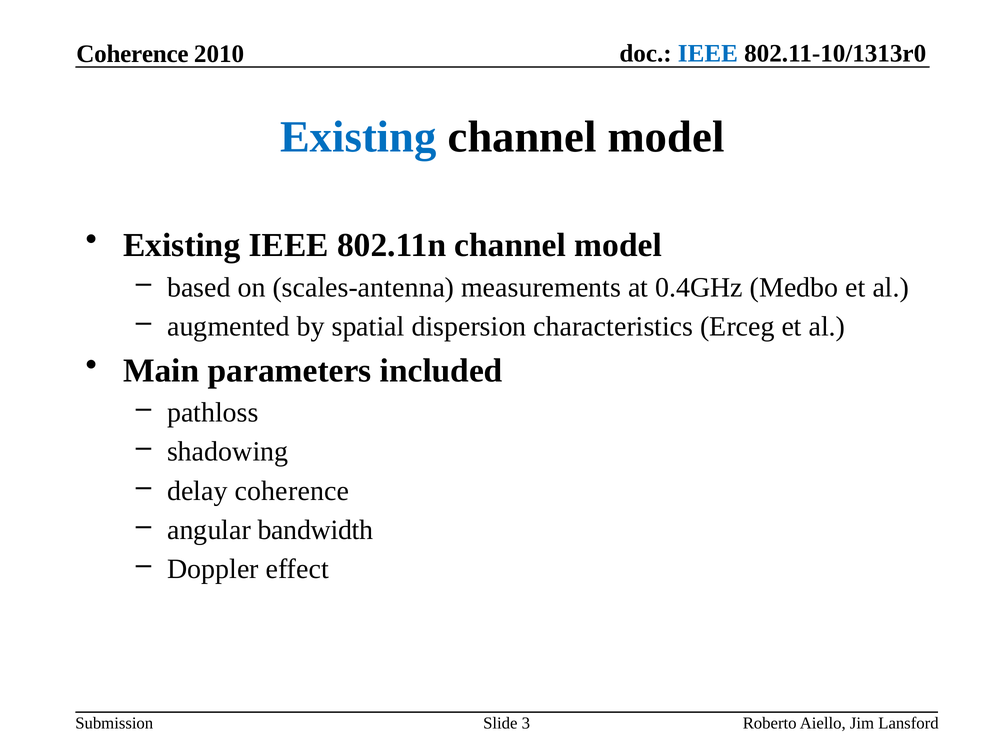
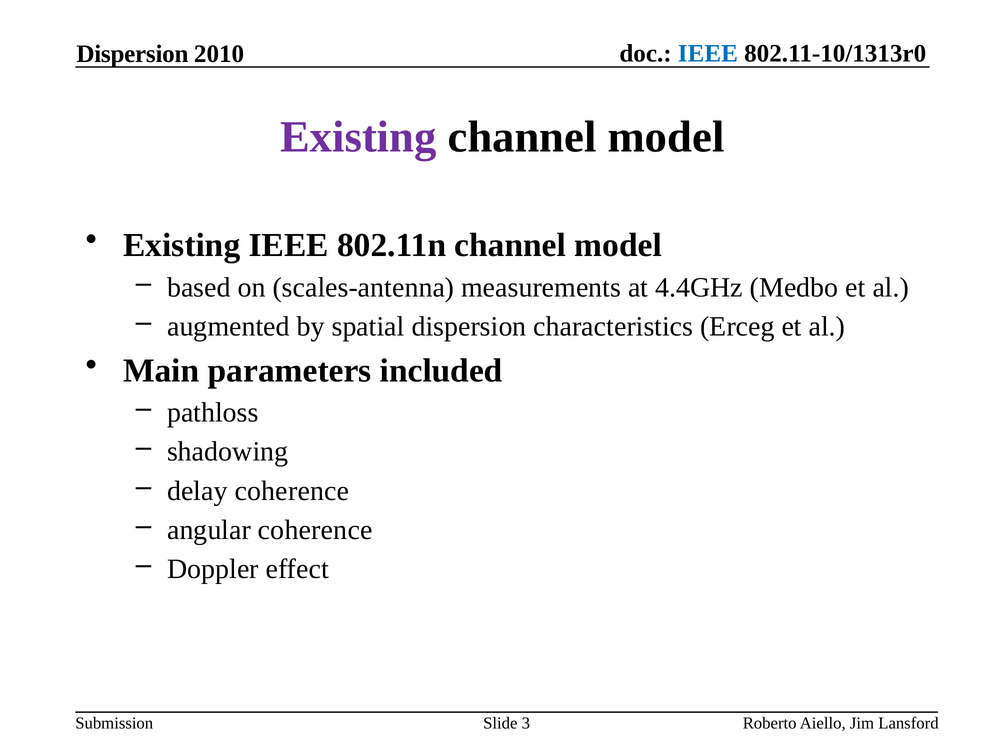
Coherence at (132, 54): Coherence -> Dispersion
Existing at (358, 137) colour: blue -> purple
0.4GHz: 0.4GHz -> 4.4GHz
angular bandwidth: bandwidth -> coherence
